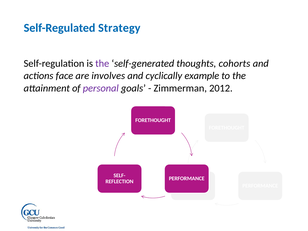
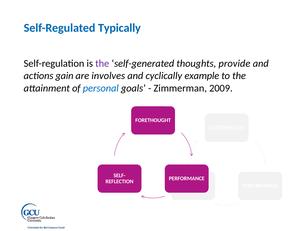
Strategy: Strategy -> Typically
cohorts: cohorts -> provide
face: face -> gain
personal colour: purple -> blue
2012: 2012 -> 2009
